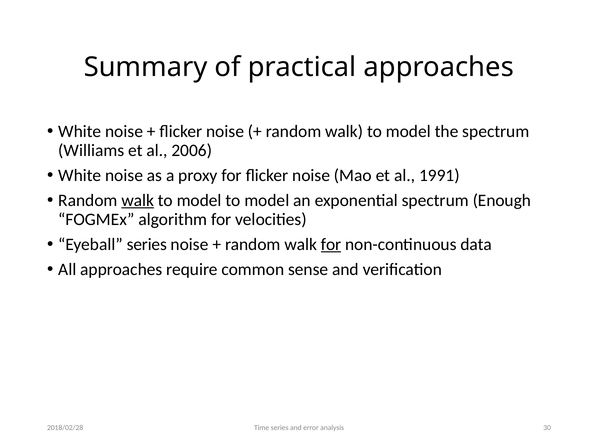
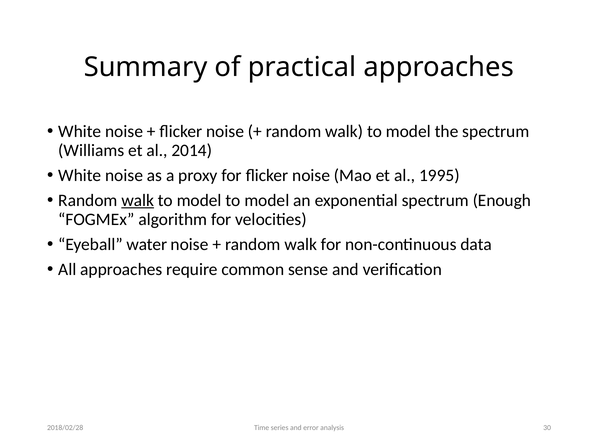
2006: 2006 -> 2014
1991: 1991 -> 1995
Eyeball series: series -> water
for at (331, 245) underline: present -> none
